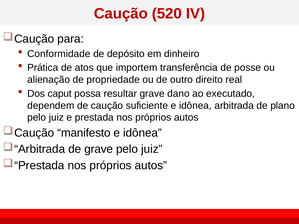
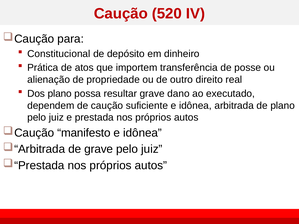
Conformidade: Conformidade -> Constitucional
Dos caput: caput -> plano
